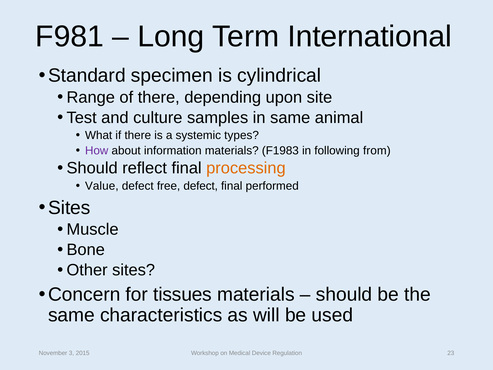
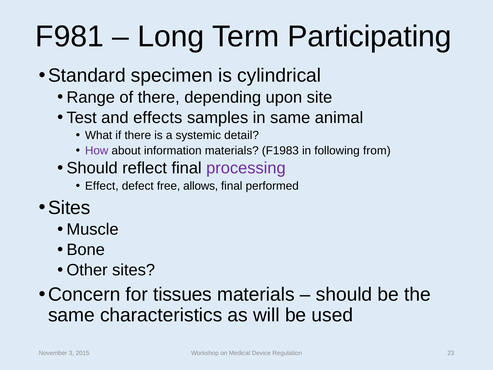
International: International -> Participating
culture: culture -> effects
types: types -> detail
processing colour: orange -> purple
Value: Value -> Effect
free defect: defect -> allows
